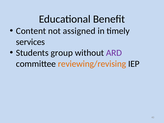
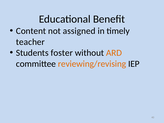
services: services -> teacher
group: group -> foster
ARD colour: purple -> orange
